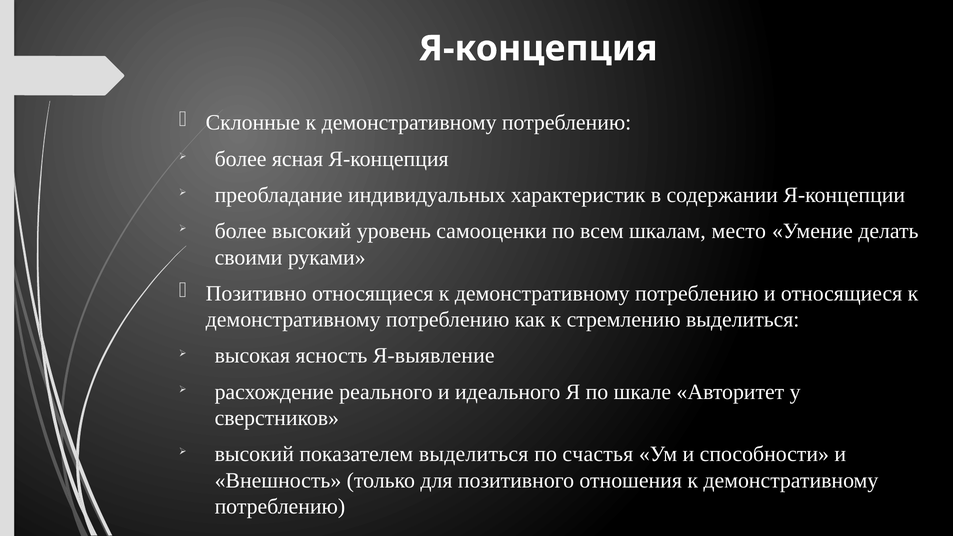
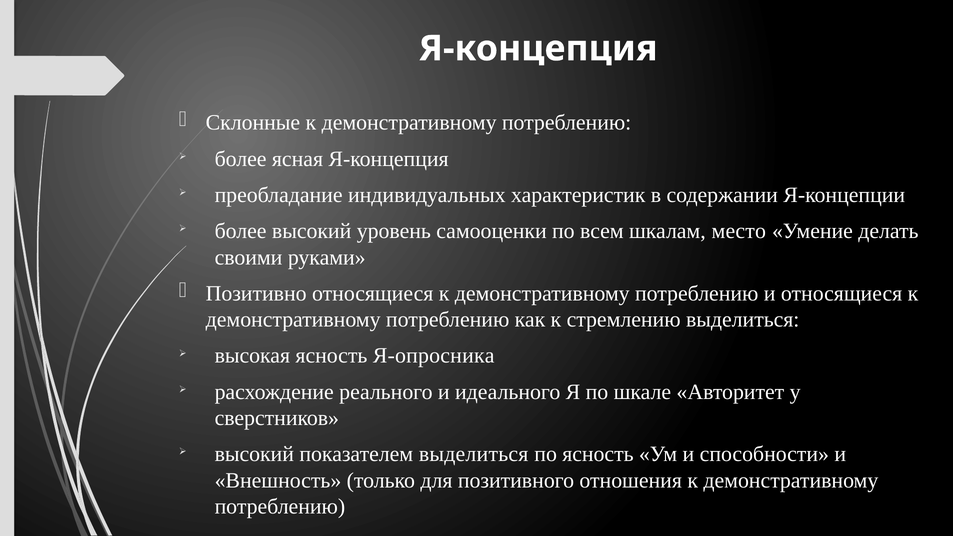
Я-выявление: Я-выявление -> Я-опросника
по счастья: счастья -> ясность
